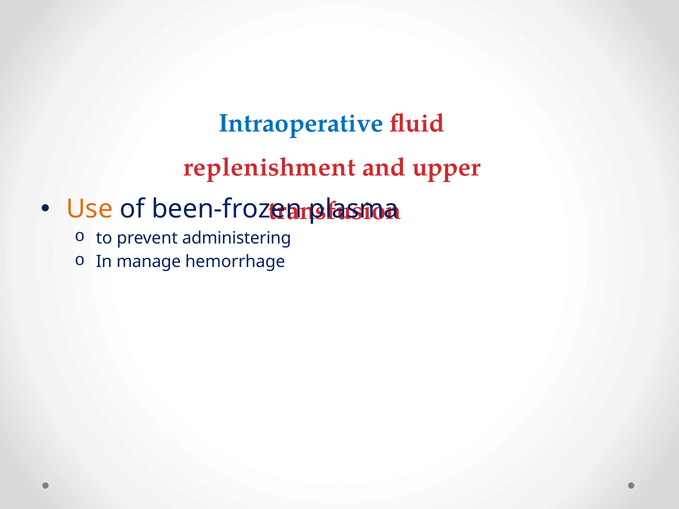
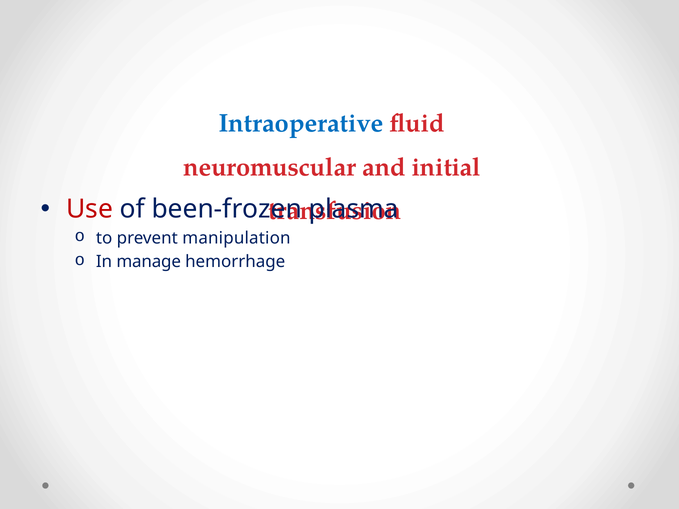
replenishment: replenishment -> neuromuscular
upper: upper -> initial
Use colour: orange -> red
administering: administering -> manipulation
